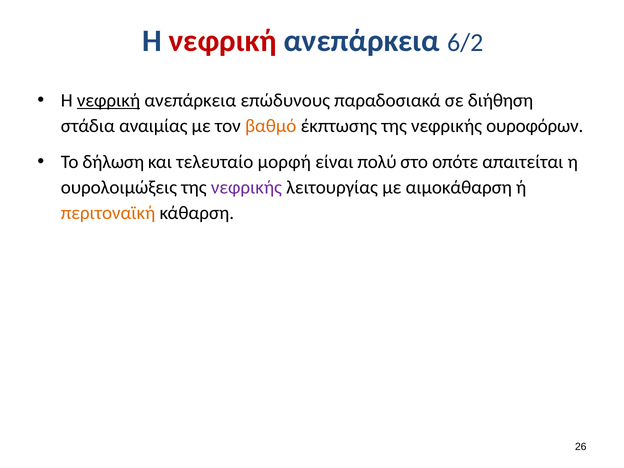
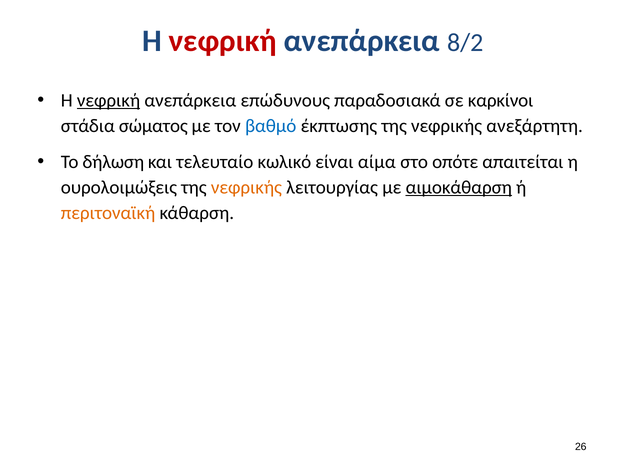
6/2: 6/2 -> 8/2
διήθηση: διήθηση -> καρκίνοι
αναιμίας: αναιμίας -> σώματος
βαθμό colour: orange -> blue
ουροφόρων: ουροφόρων -> ανεξάρτητη
μορφή: μορφή -> κωλικό
πολύ: πολύ -> αίμα
νεφρικής at (246, 187) colour: purple -> orange
αιμοκάθαρση underline: none -> present
